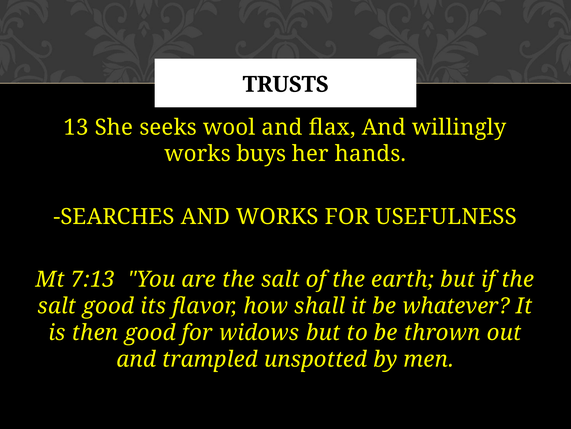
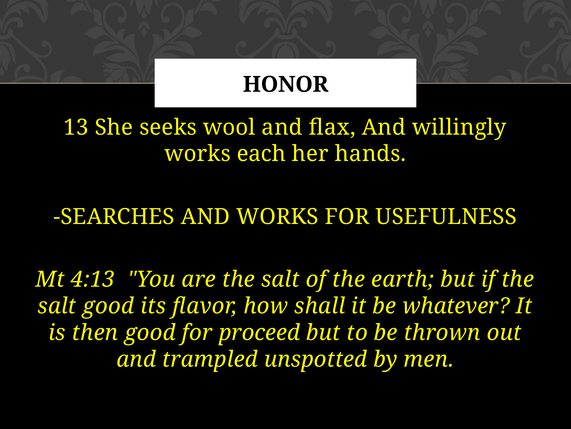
TRUSTS: TRUSTS -> HONOR
buys: buys -> each
7:13: 7:13 -> 4:13
widows: widows -> proceed
